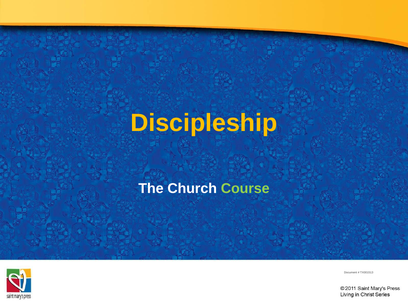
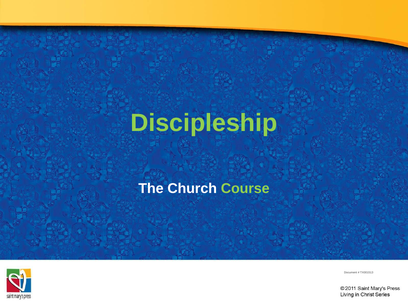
Discipleship colour: yellow -> light green
